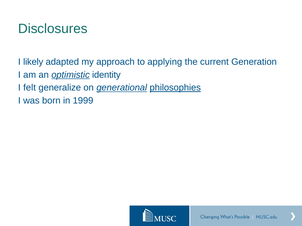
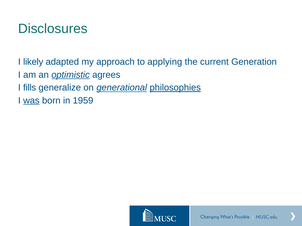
identity: identity -> agrees
felt: felt -> fills
was underline: none -> present
1999: 1999 -> 1959
